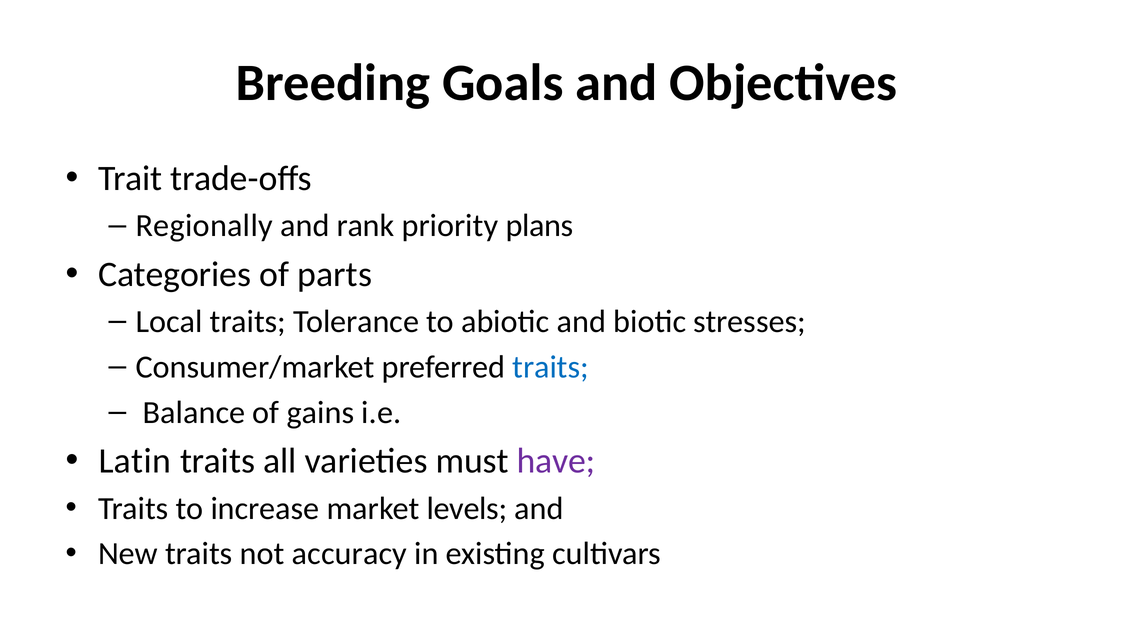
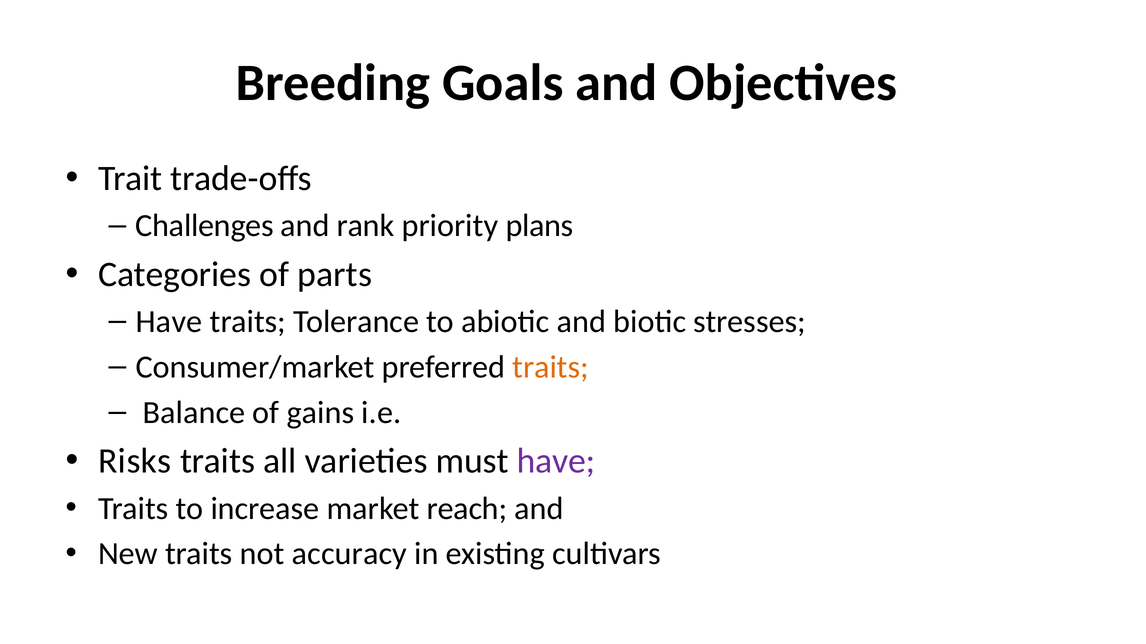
Regionally: Regionally -> Challenges
Local at (169, 322): Local -> Have
traits at (551, 367) colour: blue -> orange
Latin: Latin -> Risks
levels: levels -> reach
